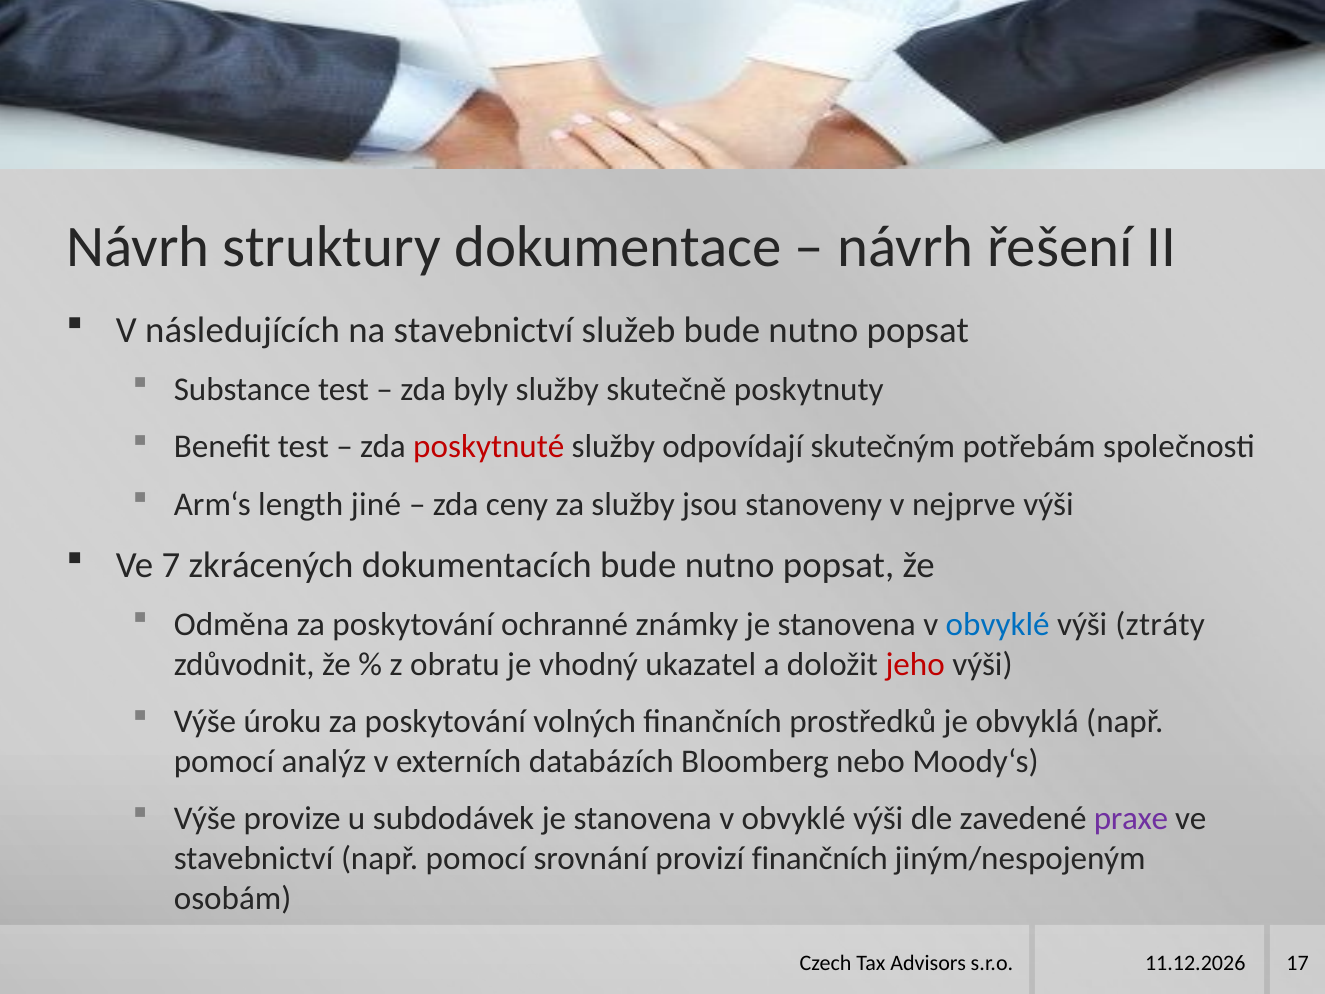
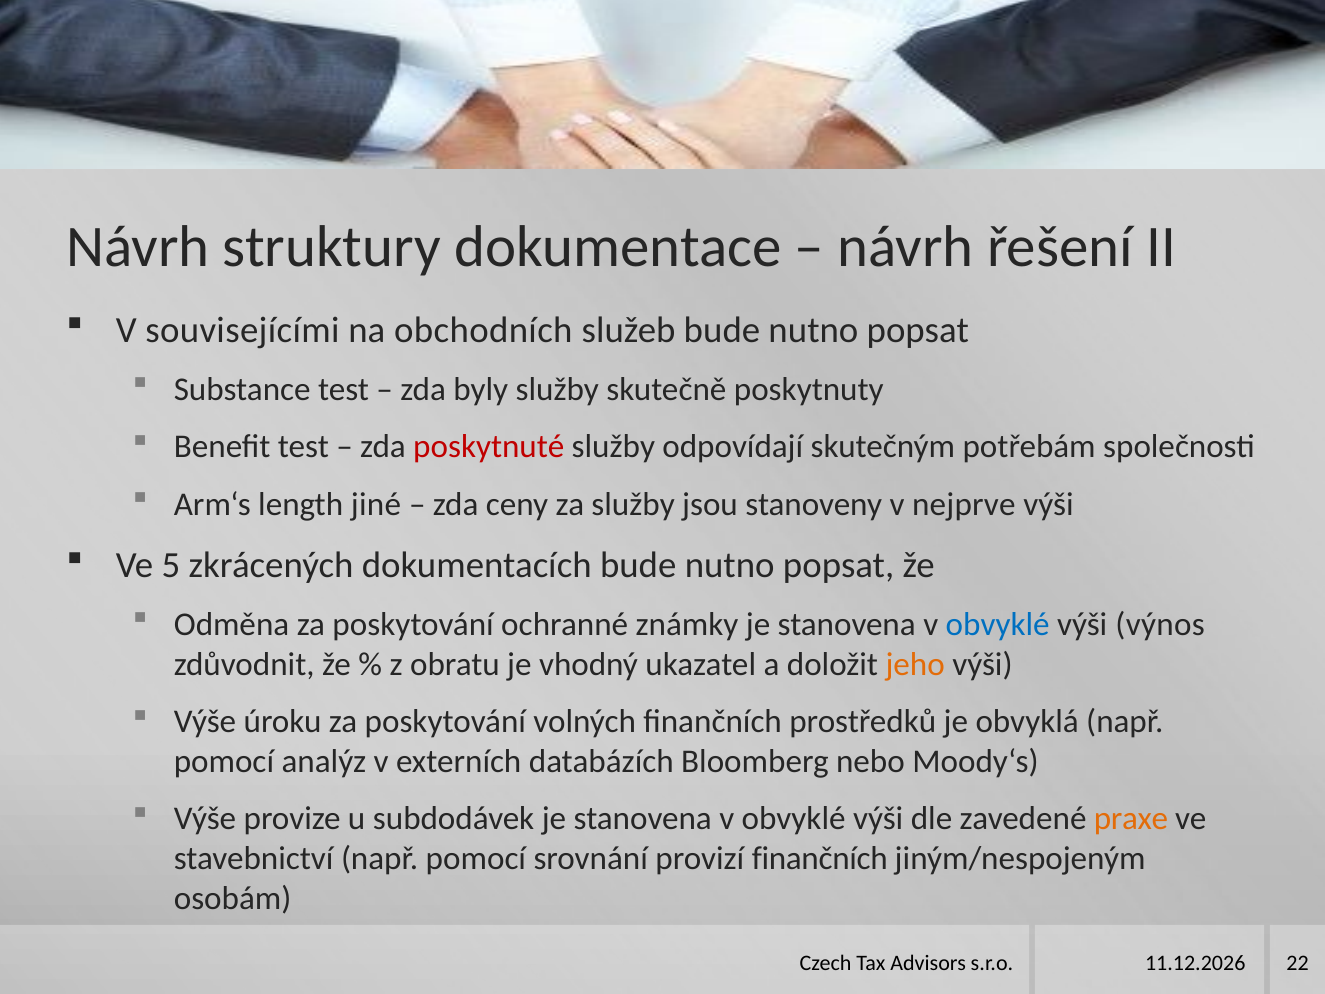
následujících: následujících -> souvisejícími
na stavebnictví: stavebnictví -> obchodních
7: 7 -> 5
ztráty: ztráty -> výnos
jeho colour: red -> orange
praxe colour: purple -> orange
17: 17 -> 22
